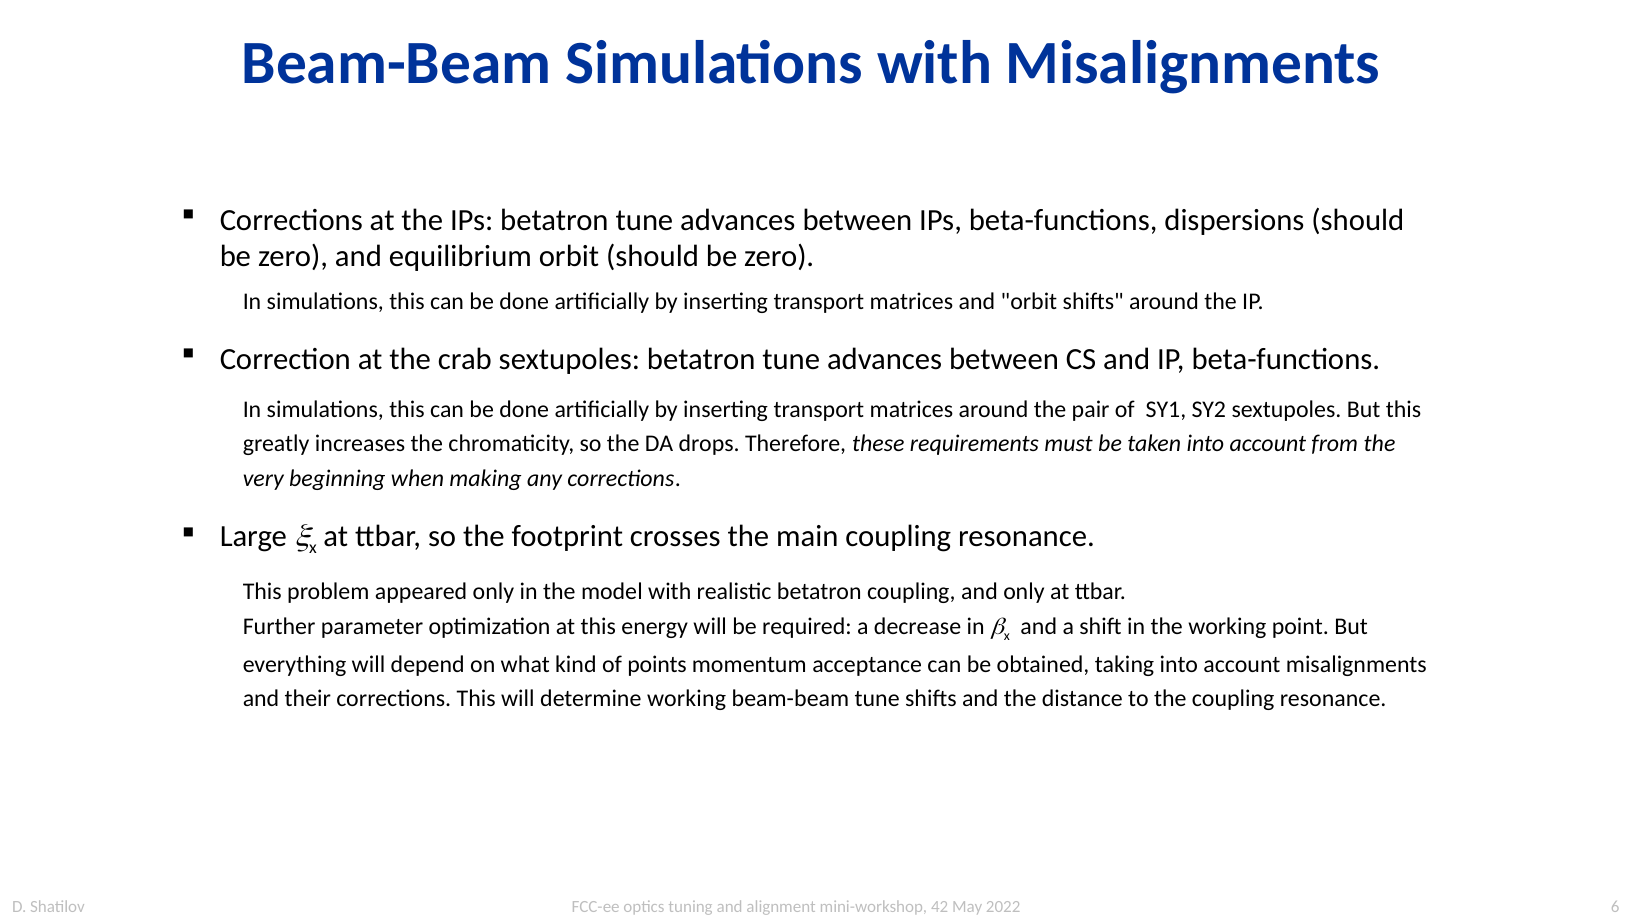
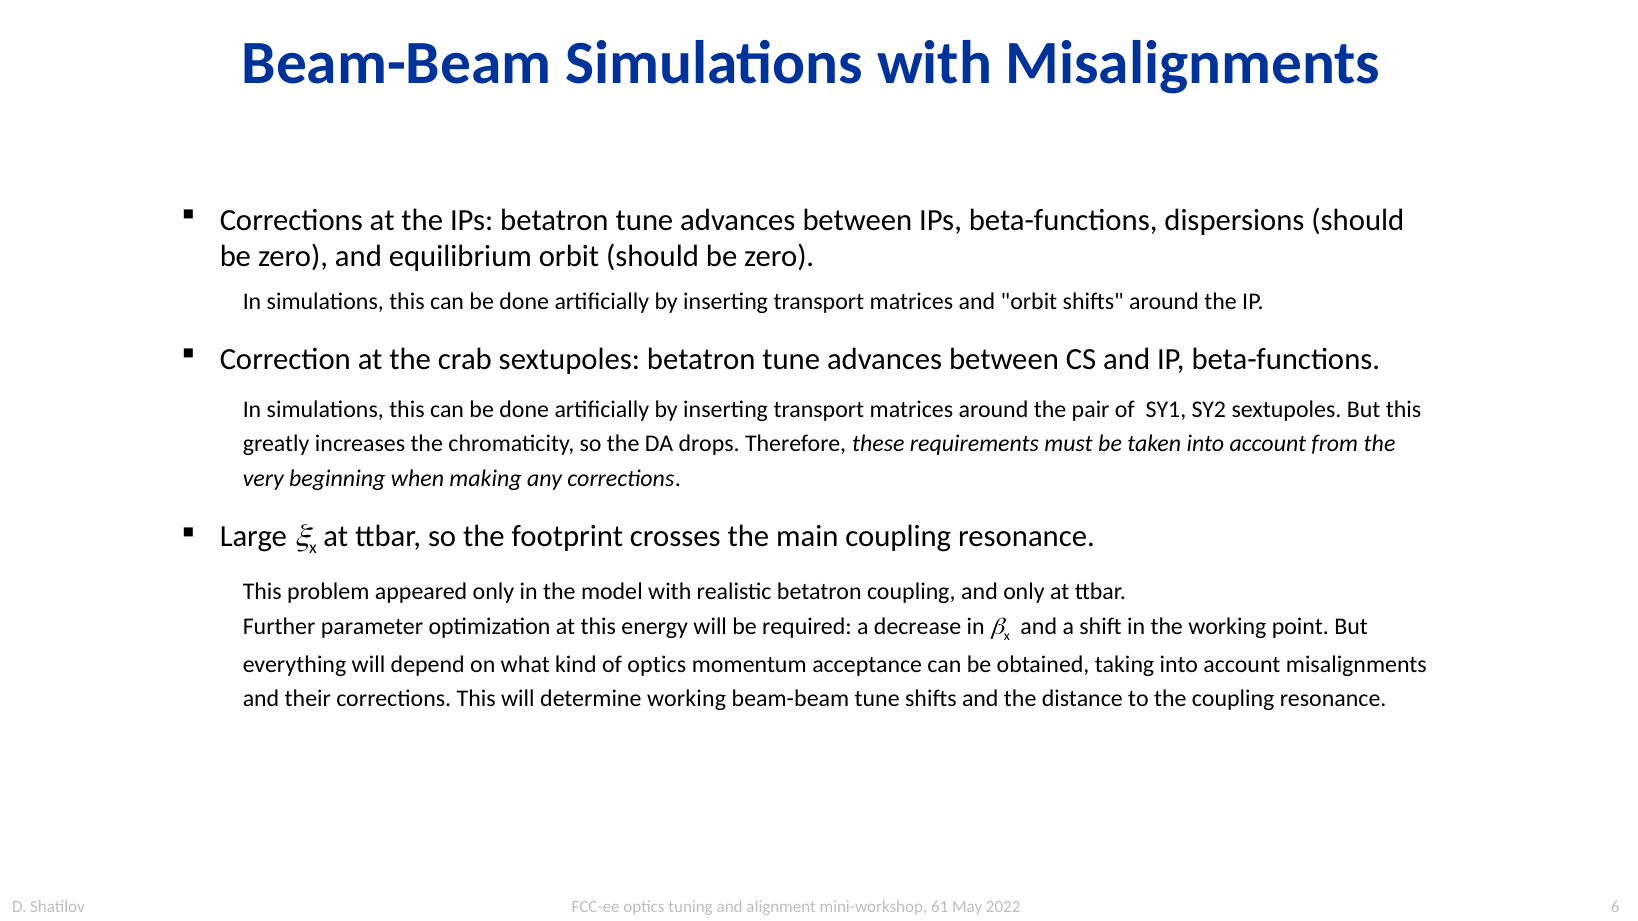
of points: points -> optics
42: 42 -> 61
